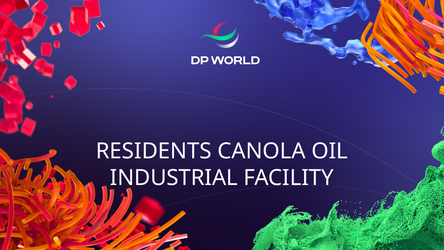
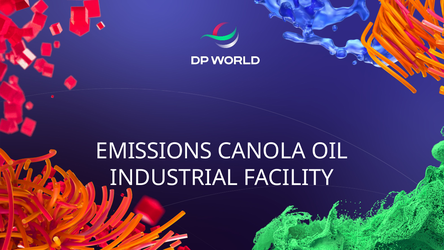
RESIDENTS: RESIDENTS -> EMISSIONS
